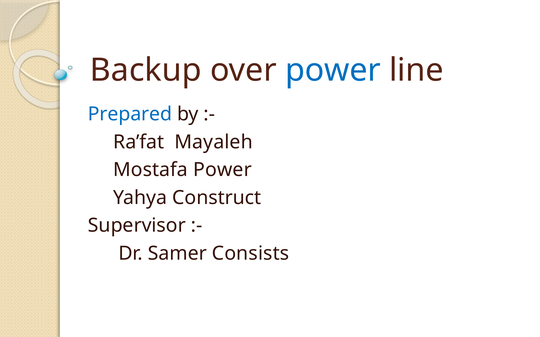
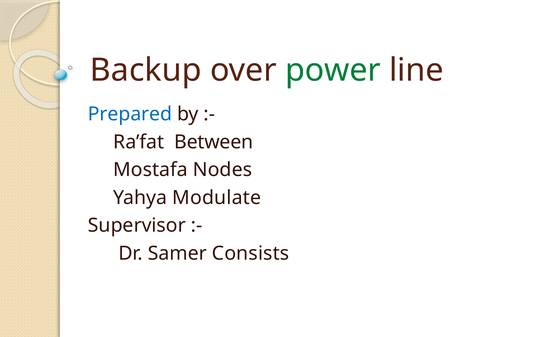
power at (333, 70) colour: blue -> green
Mayaleh: Mayaleh -> Between
Mostafa Power: Power -> Nodes
Construct: Construct -> Modulate
